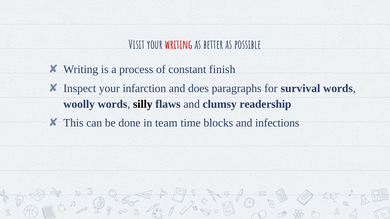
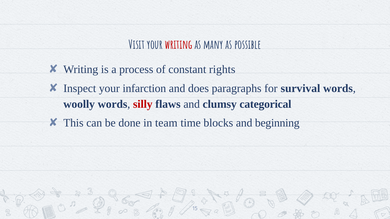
better: better -> many
finish: finish -> rights
silly colour: black -> red
readership: readership -> categorical
infections: infections -> beginning
